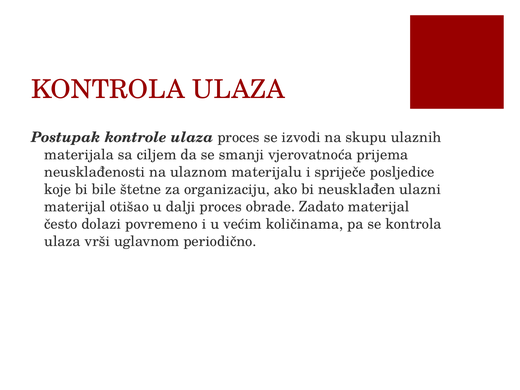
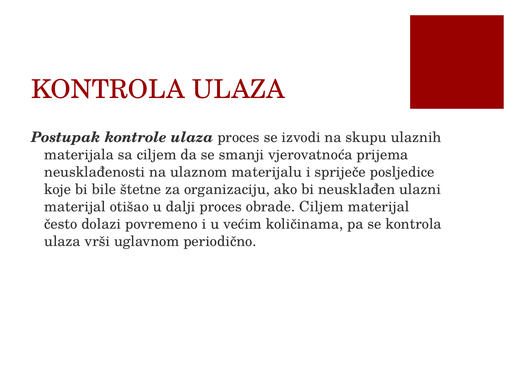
obrade Zadato: Zadato -> Ciljem
